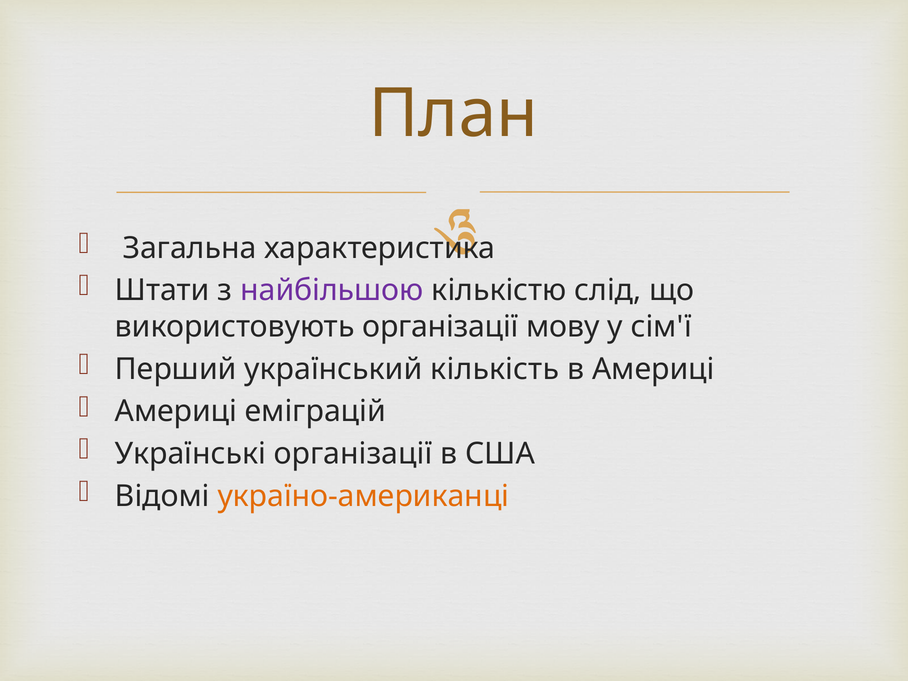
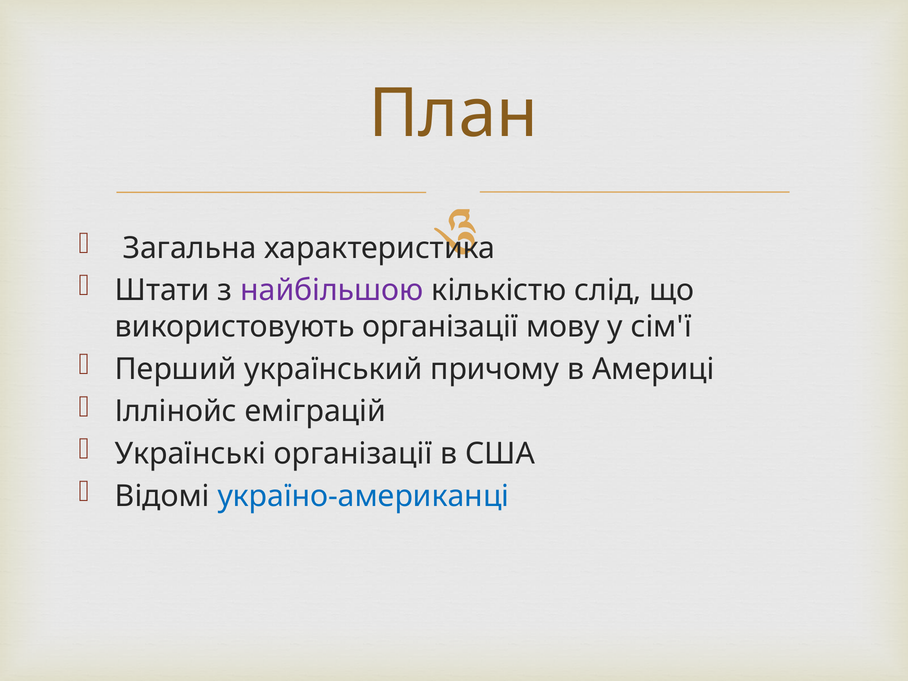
кількість: кількість -> причому
Америці at (176, 411): Америці -> Іллінойс
україно-американці colour: orange -> blue
